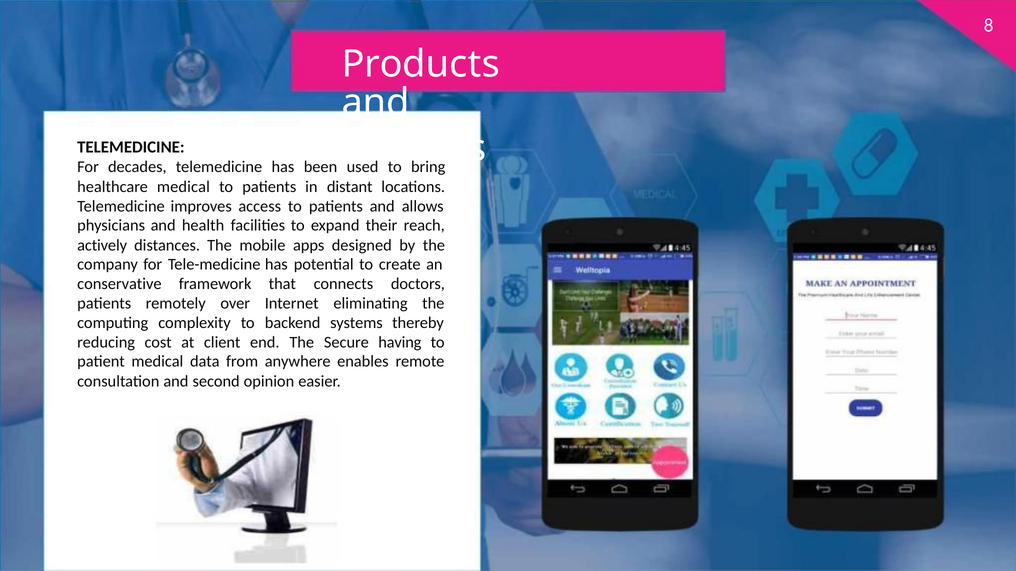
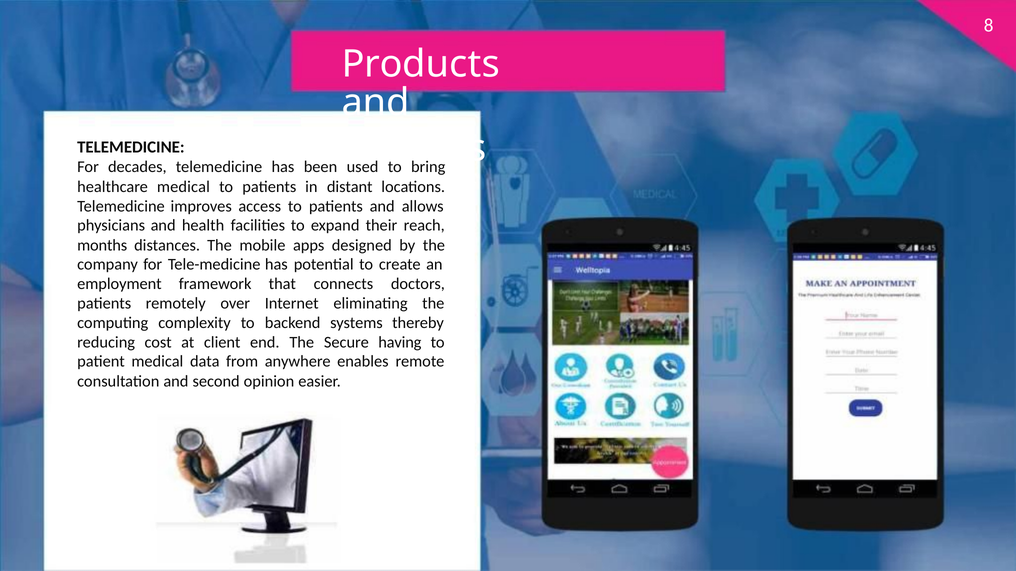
actively: actively -> months
conservative: conservative -> employment
